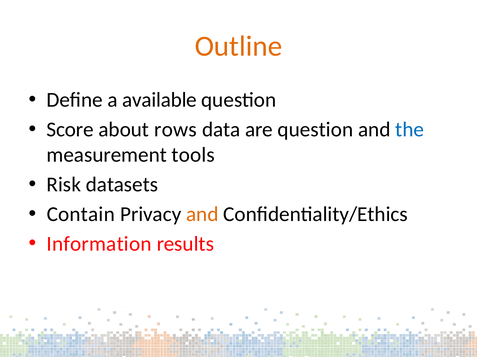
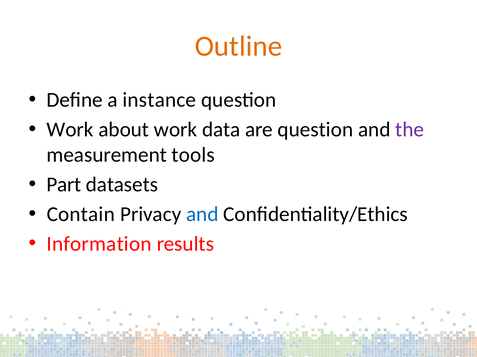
available: available -> instance
Score at (70, 130): Score -> Work
about rows: rows -> work
the colour: blue -> purple
Risk: Risk -> Part
and at (202, 215) colour: orange -> blue
